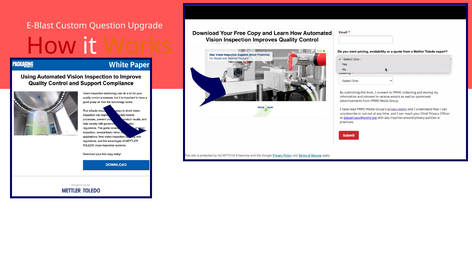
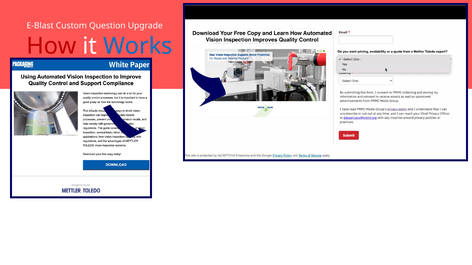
Works colour: orange -> blue
